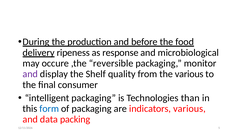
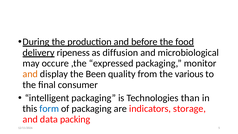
response: response -> diffusion
reversible: reversible -> expressed
and at (30, 74) colour: purple -> orange
Shelf: Shelf -> Been
indicators various: various -> storage
